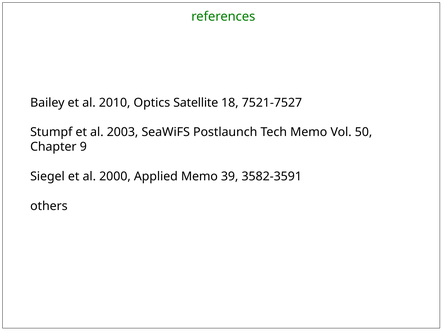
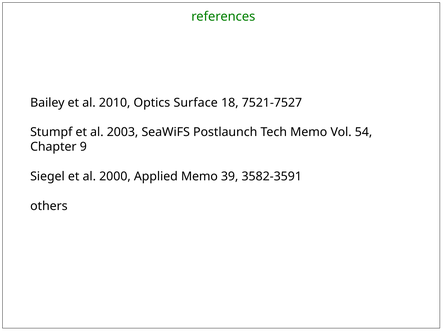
Satellite: Satellite -> Surface
50: 50 -> 54
